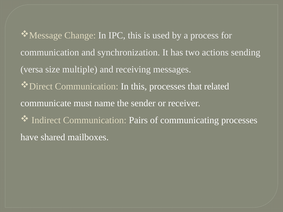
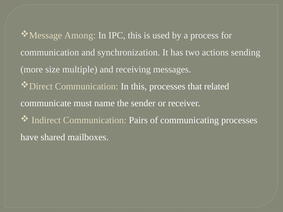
Change: Change -> Among
versa: versa -> more
